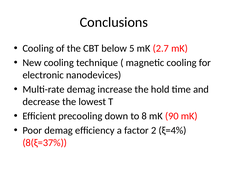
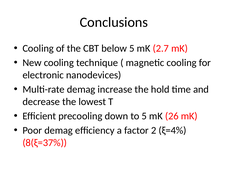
to 8: 8 -> 5
90: 90 -> 26
